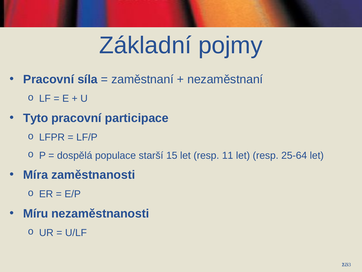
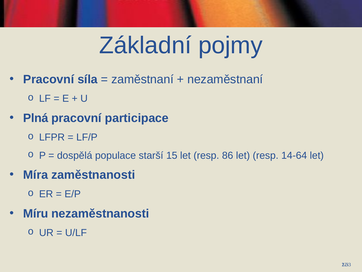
Tyto: Tyto -> Plná
11: 11 -> 86
25-64: 25-64 -> 14-64
